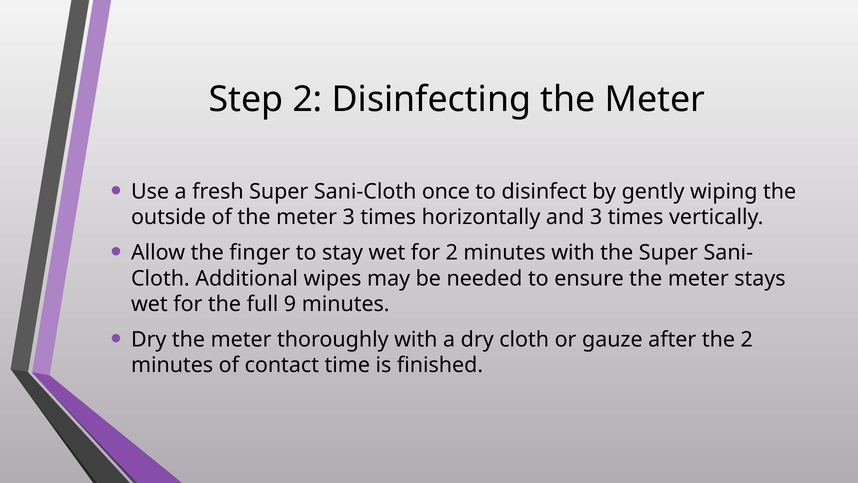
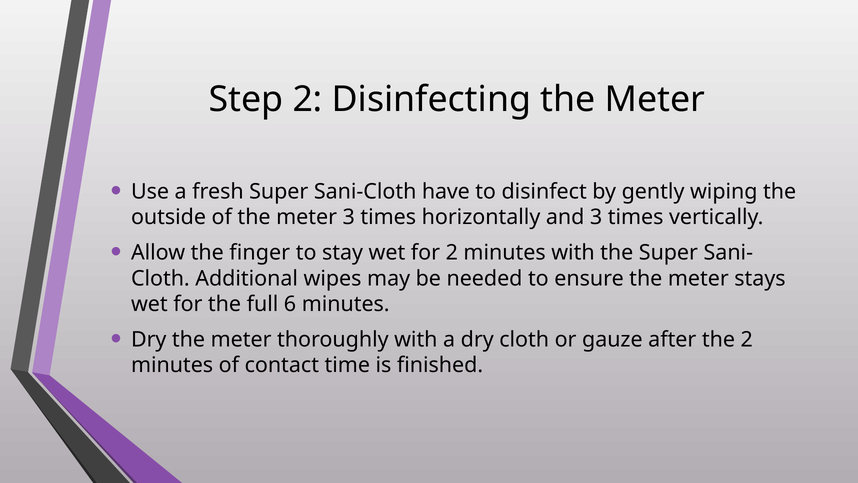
once: once -> have
9: 9 -> 6
